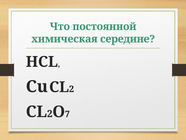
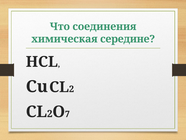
постоянной: постоянной -> соединения
